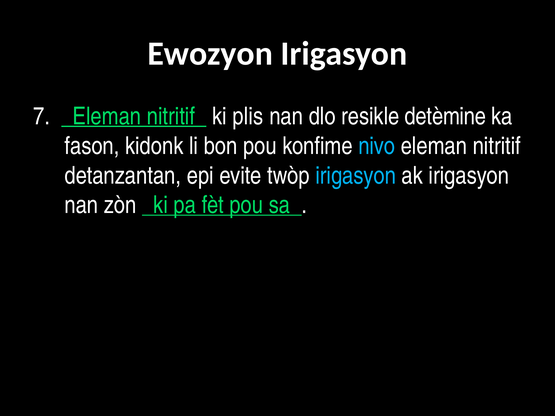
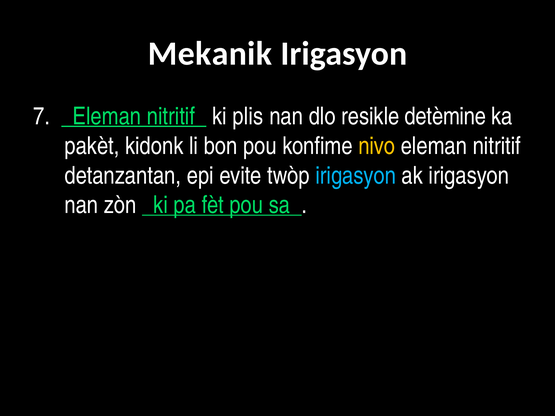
Ewozyon: Ewozyon -> Mekanik
fason: fason -> pakèt
nivo colour: light blue -> yellow
